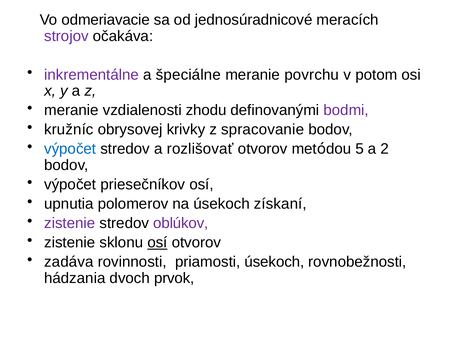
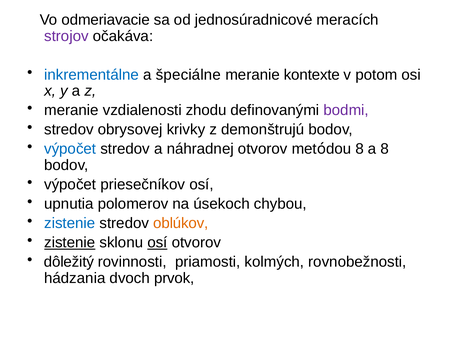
inkrementálne colour: purple -> blue
povrchu: povrchu -> kontexte
kružníc at (69, 130): kružníc -> stredov
spracovanie: spracovanie -> demonštrujú
rozlišovať: rozlišovať -> náhradnej
5 at (360, 149): 5 -> 8
a 2: 2 -> 8
získaní: získaní -> chybou
zistenie at (70, 223) colour: purple -> blue
oblúkov colour: purple -> orange
zistenie at (70, 242) underline: none -> present
zadáva: zadáva -> dôležitý
priamosti úsekoch: úsekoch -> kolmých
